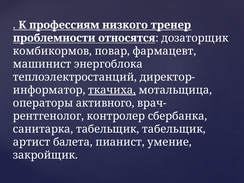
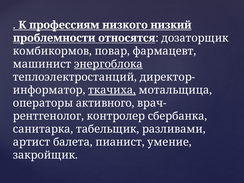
тренер: тренер -> низкий
энергоблока underline: none -> present
табельщик табельщик: табельщик -> разливами
